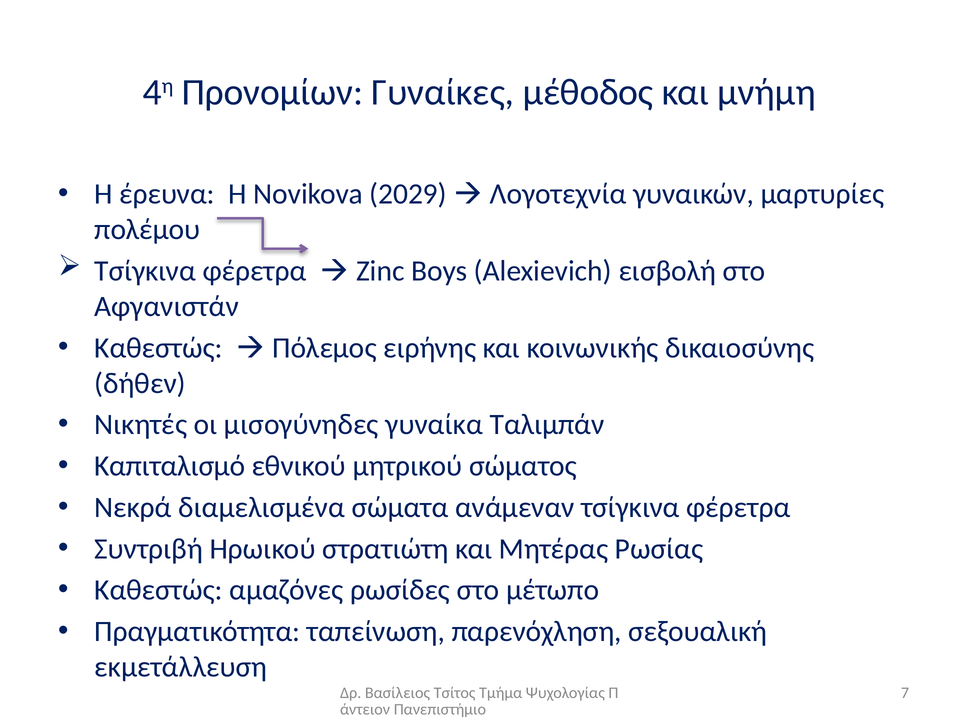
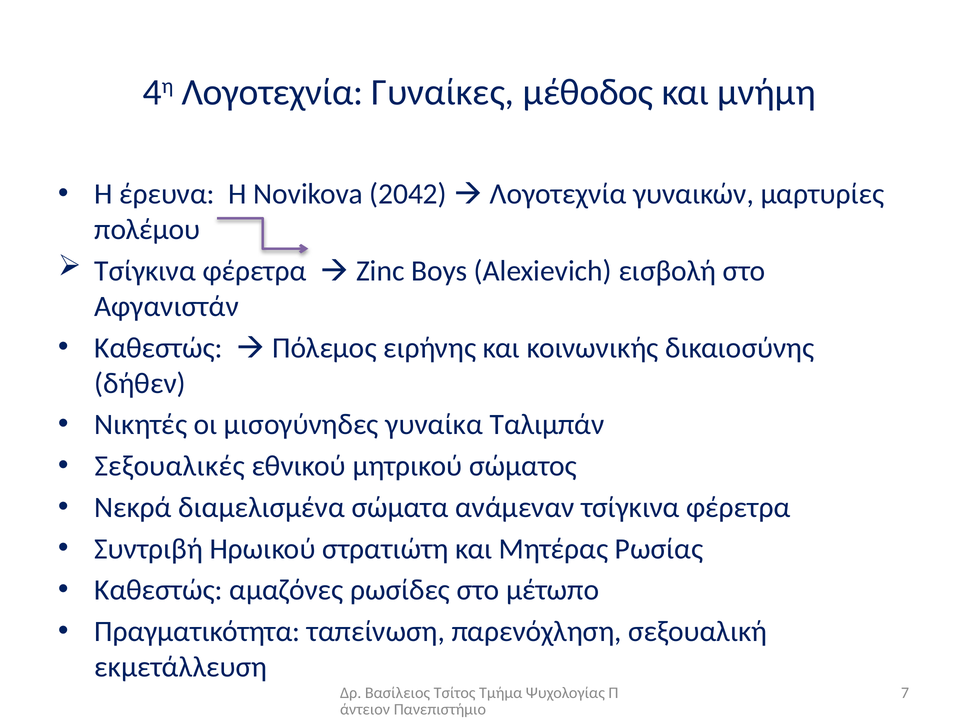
4η Προνομίων: Προνομίων -> Λογοτεχνία
2029: 2029 -> 2042
Καπιταλισμό: Καπιταλισμό -> Σεξουαλικές
